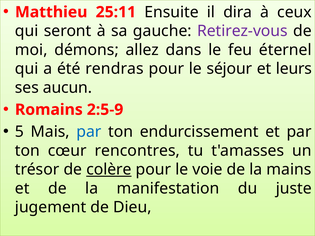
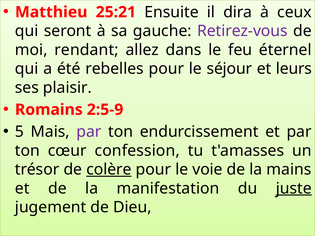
25:11: 25:11 -> 25:21
démons: démons -> rendant
rendras: rendras -> rebelles
aucun: aucun -> plaisir
par at (89, 132) colour: blue -> purple
rencontres: rencontres -> confession
juste underline: none -> present
